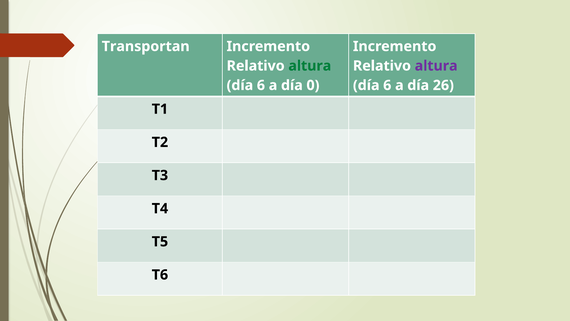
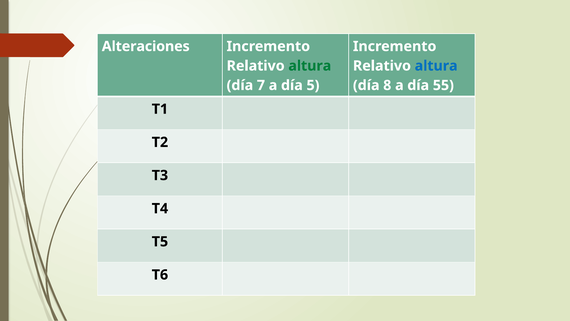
Transportan: Transportan -> Alteraciones
altura at (436, 66) colour: purple -> blue
6 at (261, 85): 6 -> 7
0: 0 -> 5
6 at (387, 85): 6 -> 8
26: 26 -> 55
